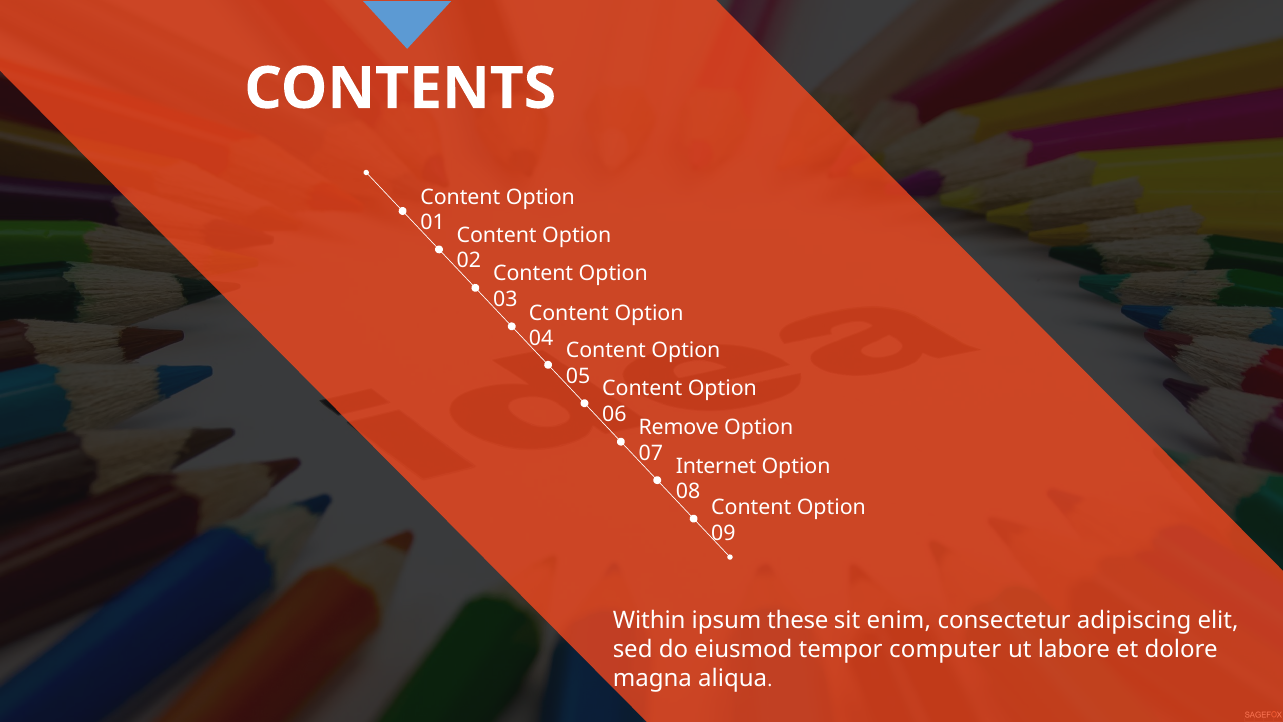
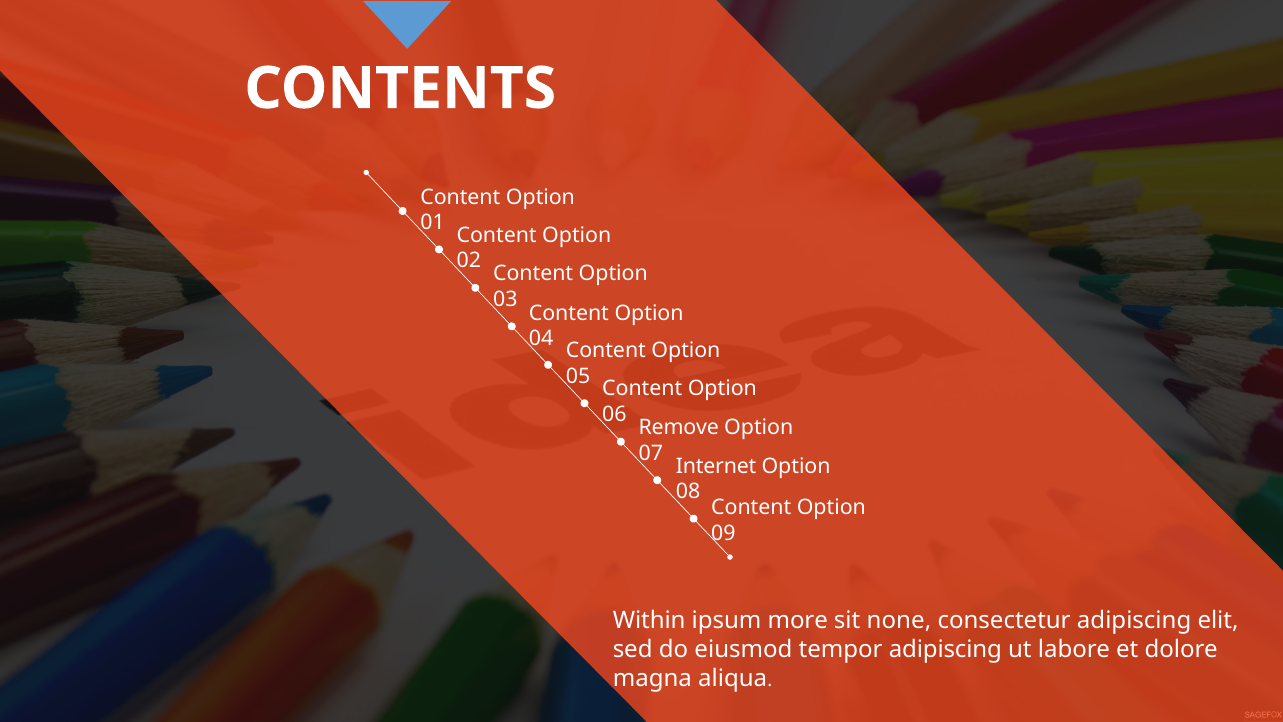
these: these -> more
enim: enim -> none
tempor computer: computer -> adipiscing
